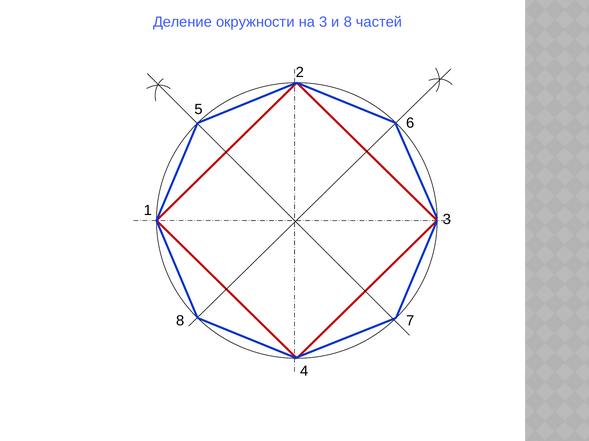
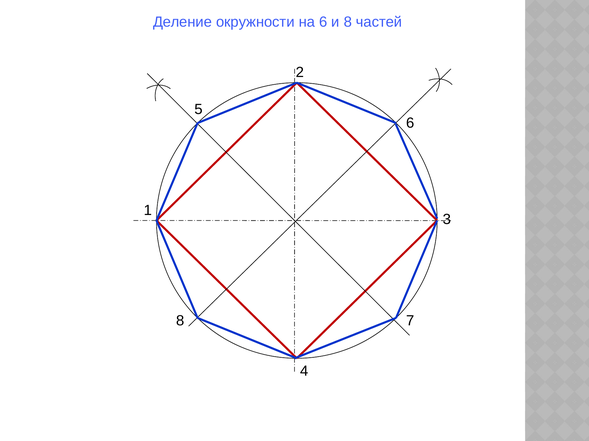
на 3: 3 -> 6
